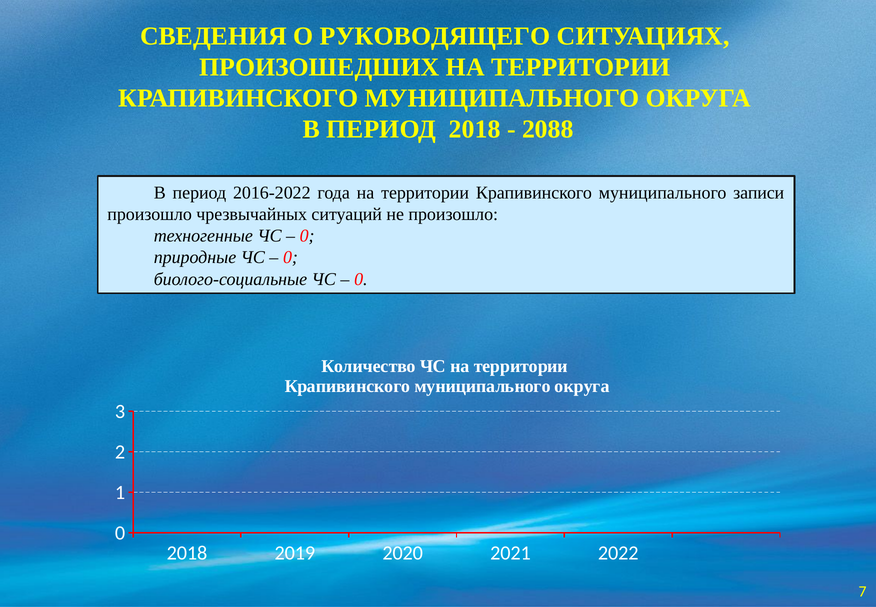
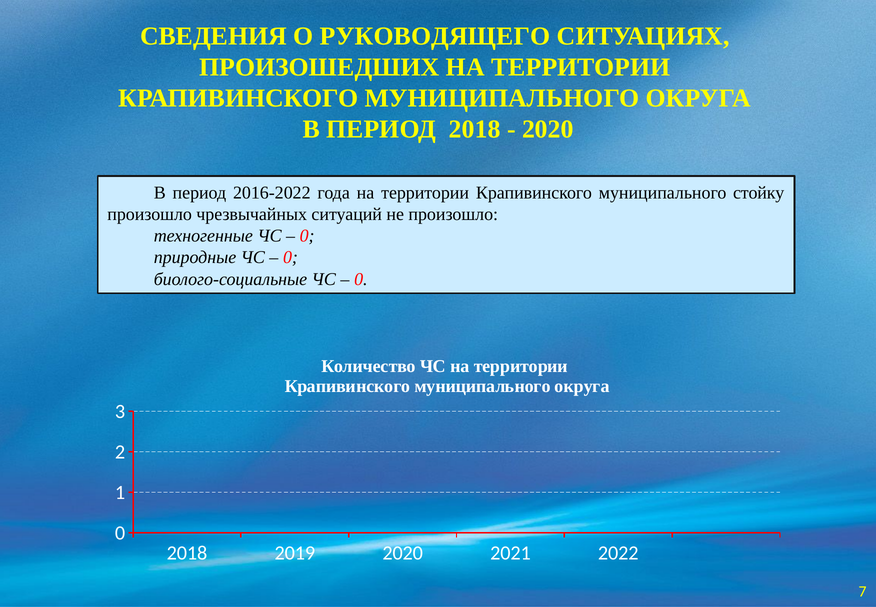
2088 at (548, 129): 2088 -> 2020
записи: записи -> стойку
